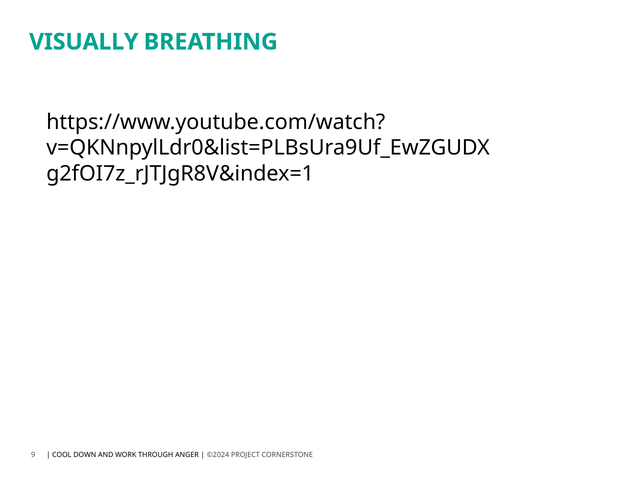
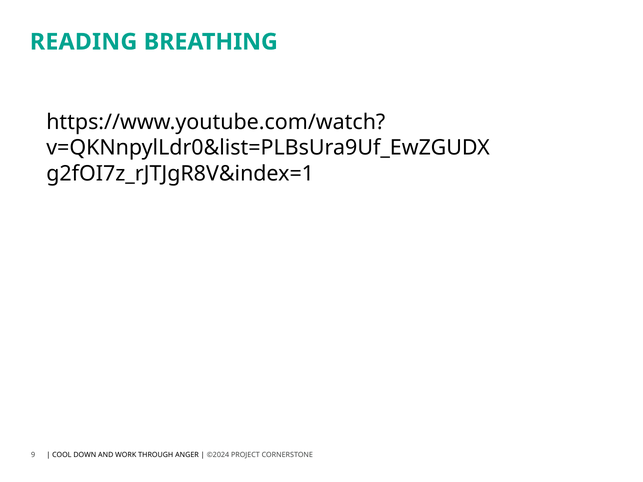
VISUALLY: VISUALLY -> READING
